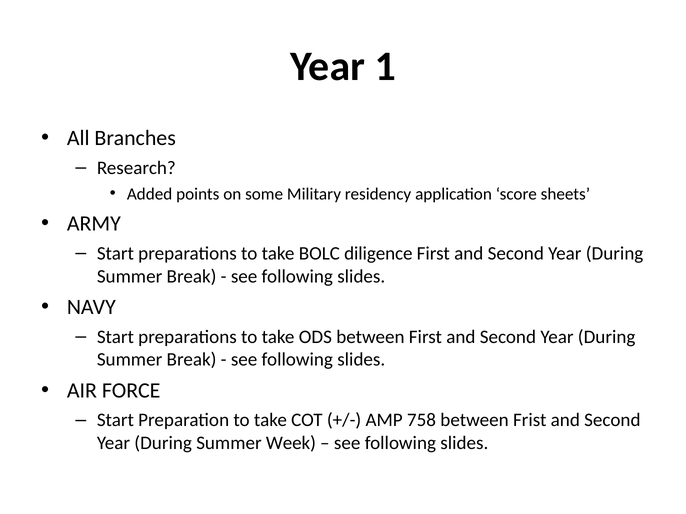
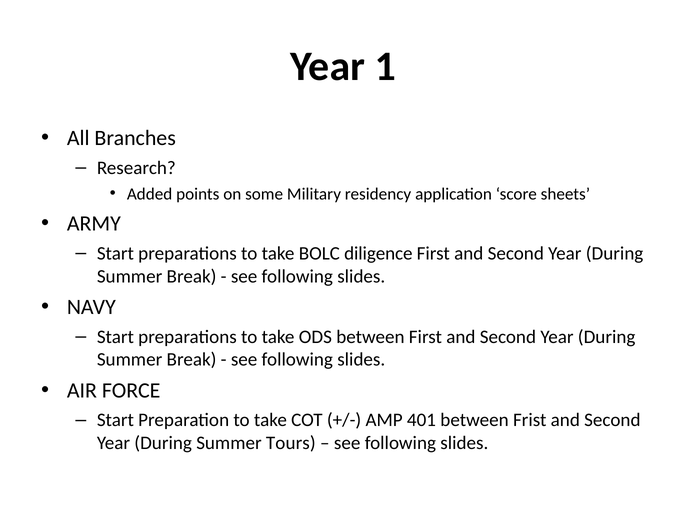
758: 758 -> 401
Week: Week -> Tours
